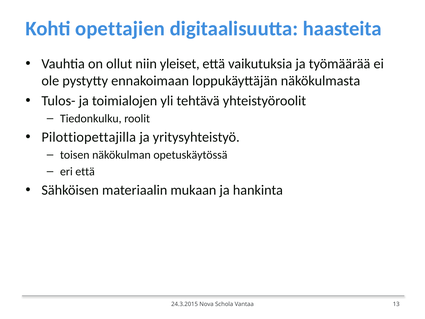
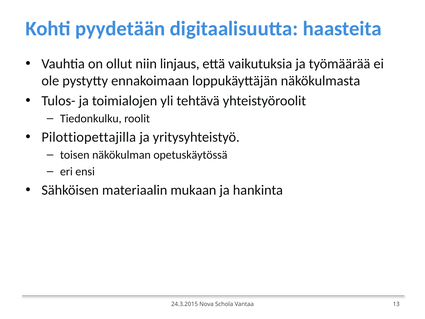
opettajien: opettajien -> pyydetään
yleiset: yleiset -> linjaus
eri että: että -> ensi
